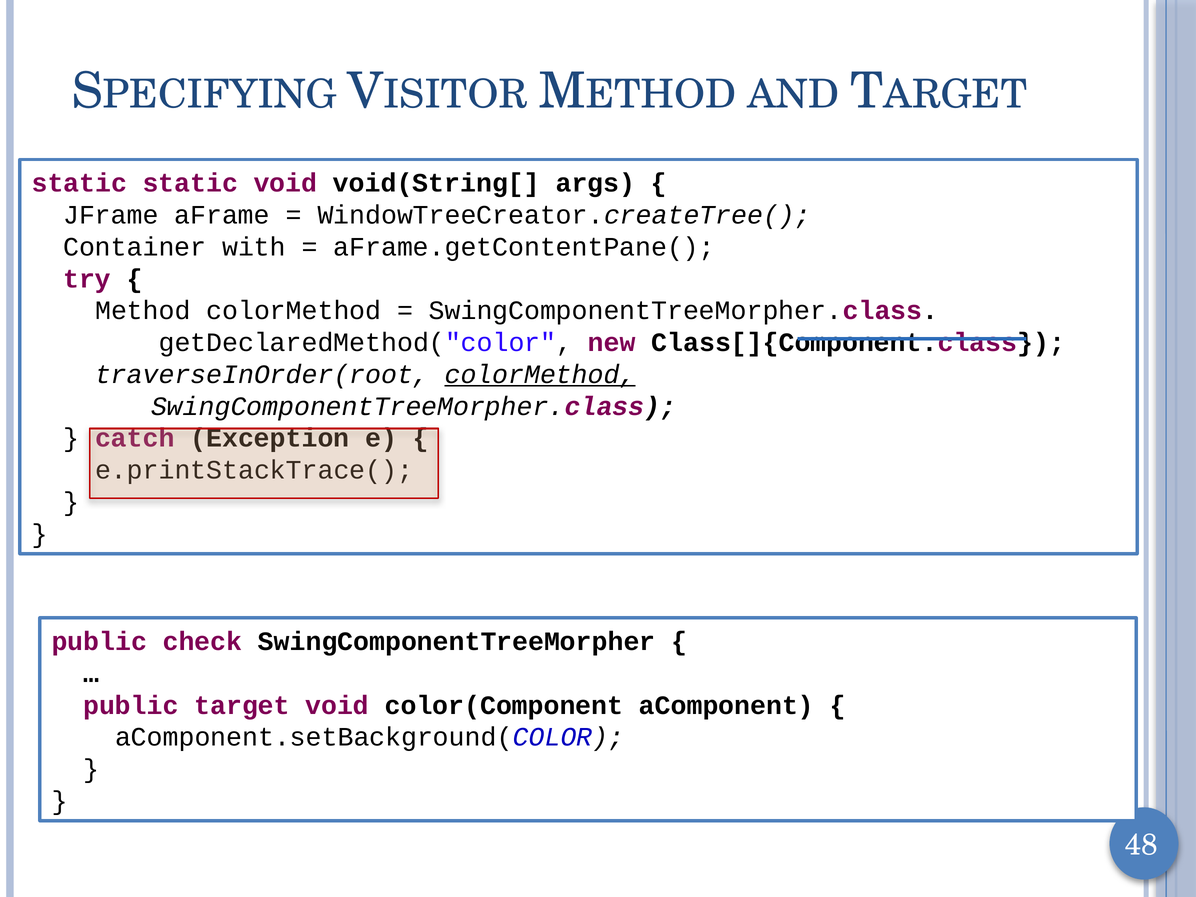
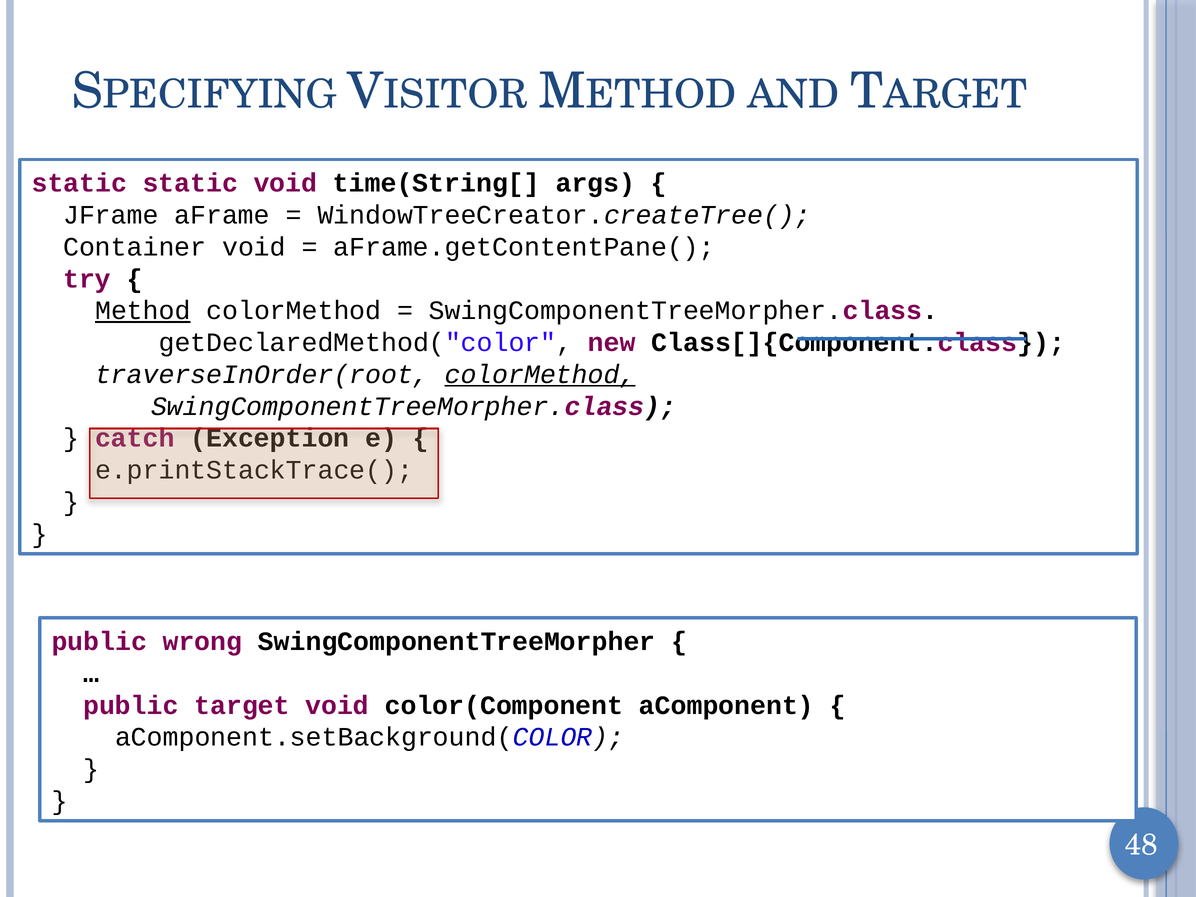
void(String[: void(String[ -> time(String[
Container with: with -> void
Method underline: none -> present
check: check -> wrong
